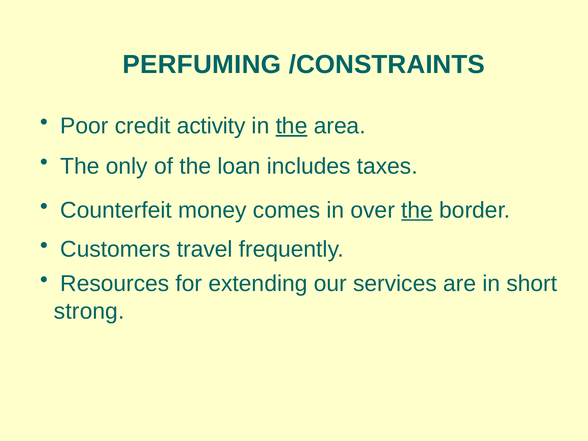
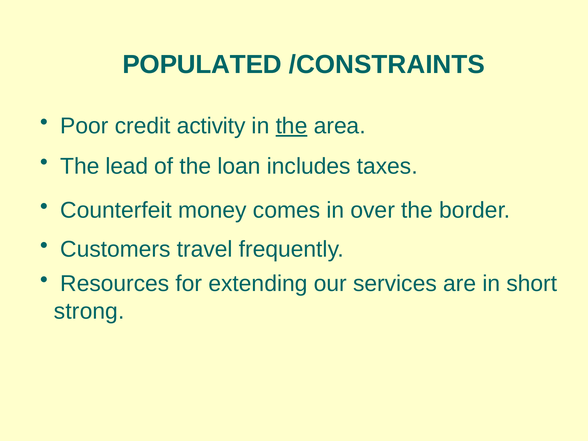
PERFUMING: PERFUMING -> POPULATED
only: only -> lead
the at (417, 210) underline: present -> none
